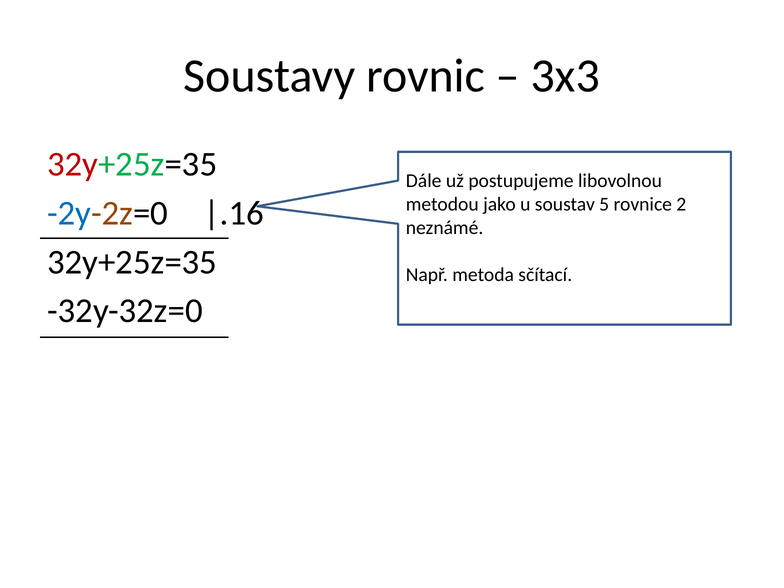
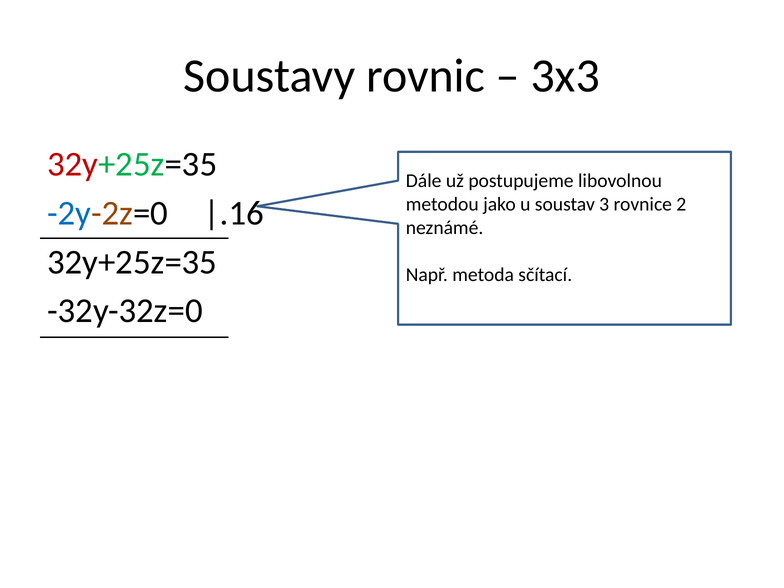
5: 5 -> 3
